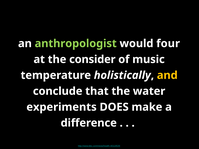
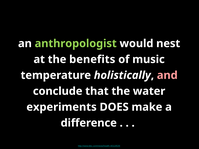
four: four -> nest
consider: consider -> benefits
and colour: yellow -> pink
